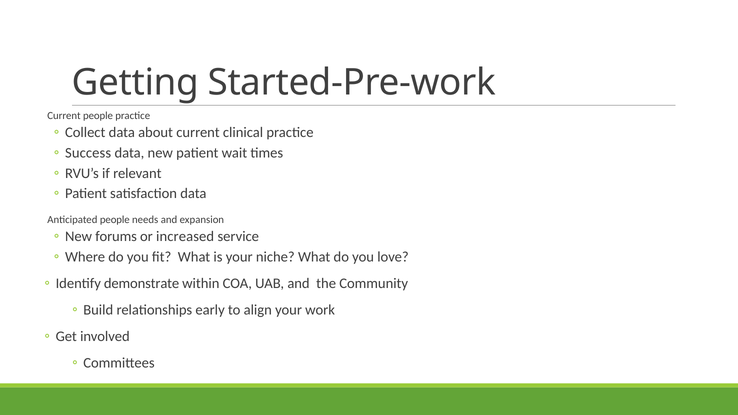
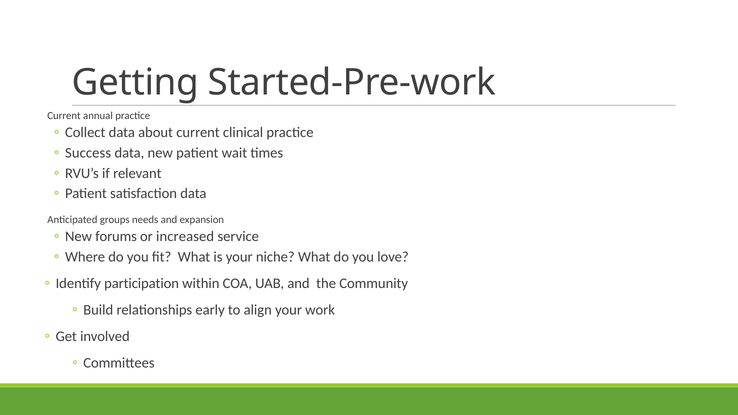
Current people: people -> annual
Anticipated people: people -> groups
demonstrate: demonstrate -> participation
